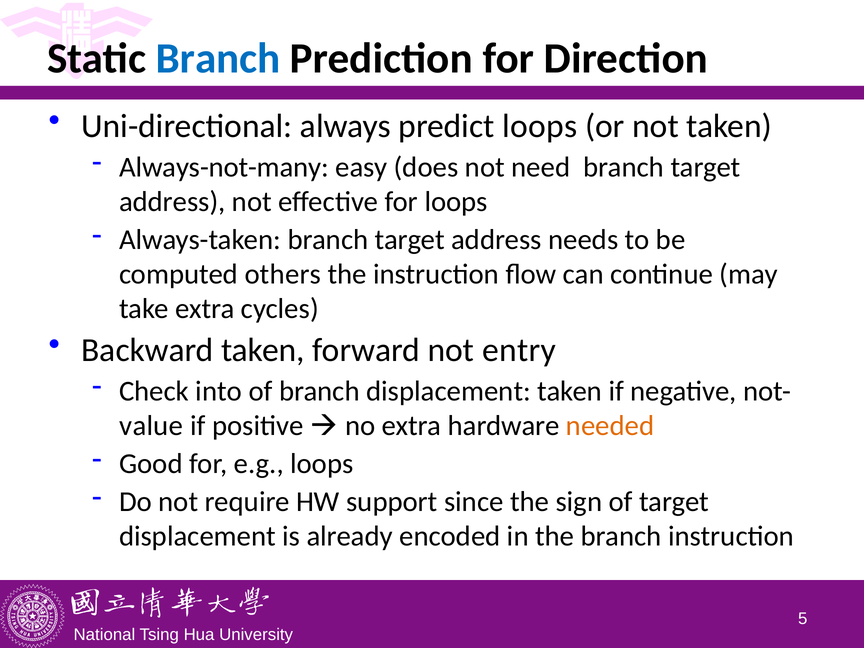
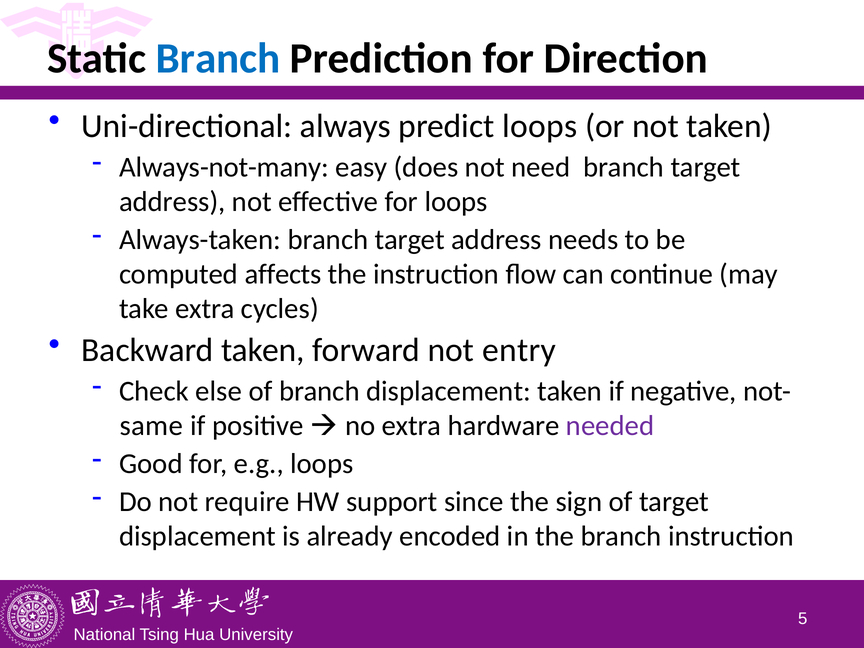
others: others -> affects
into: into -> else
value: value -> same
needed colour: orange -> purple
